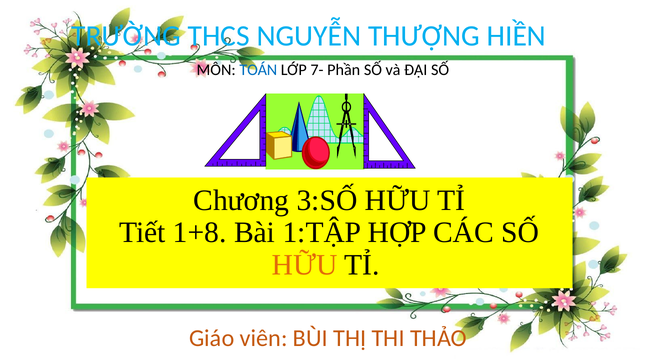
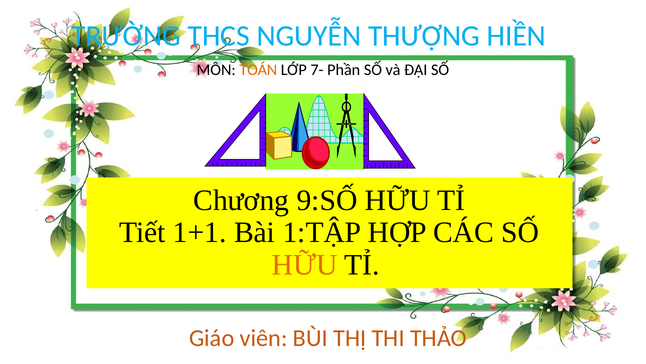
TOÁN colour: blue -> orange
3:SỐ: 3:SỐ -> 9:SỐ
1+8: 1+8 -> 1+1
